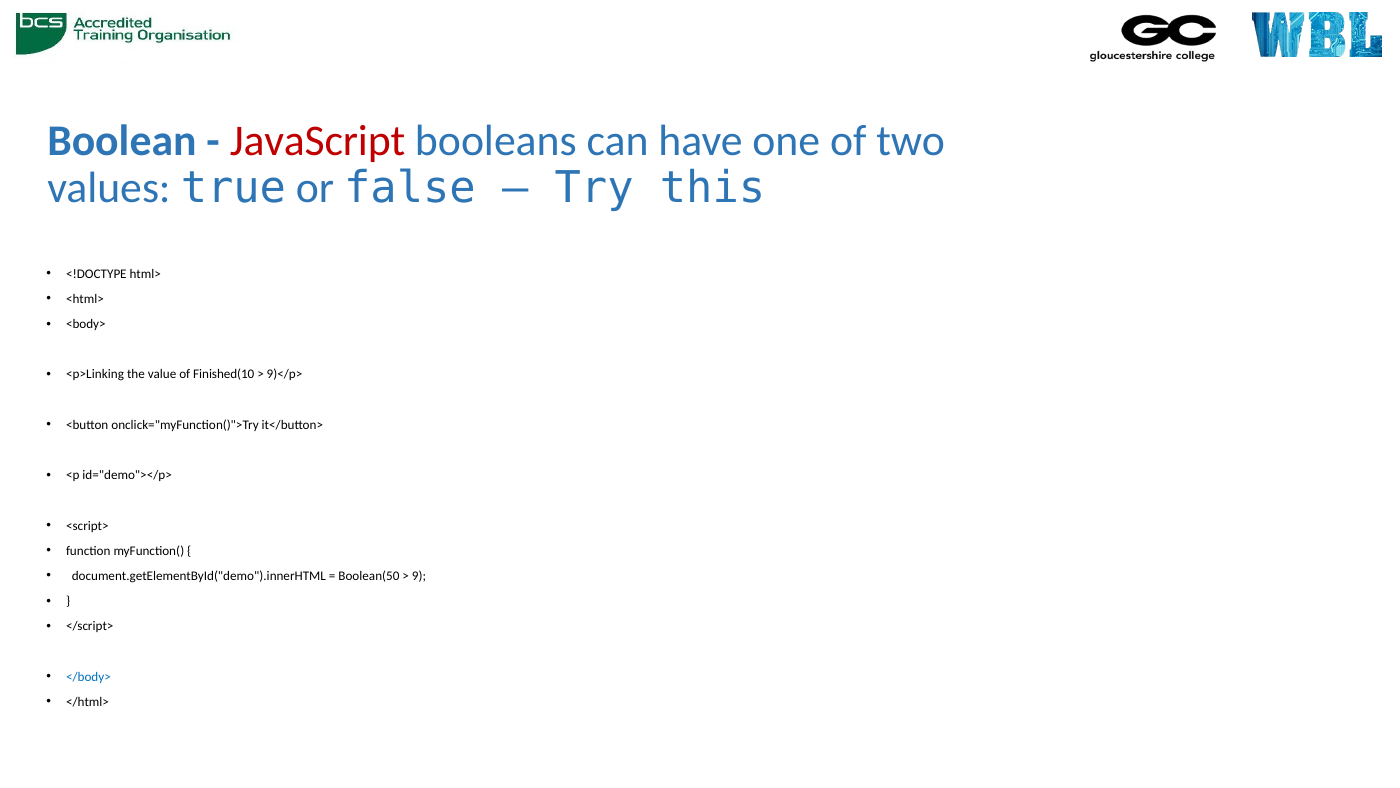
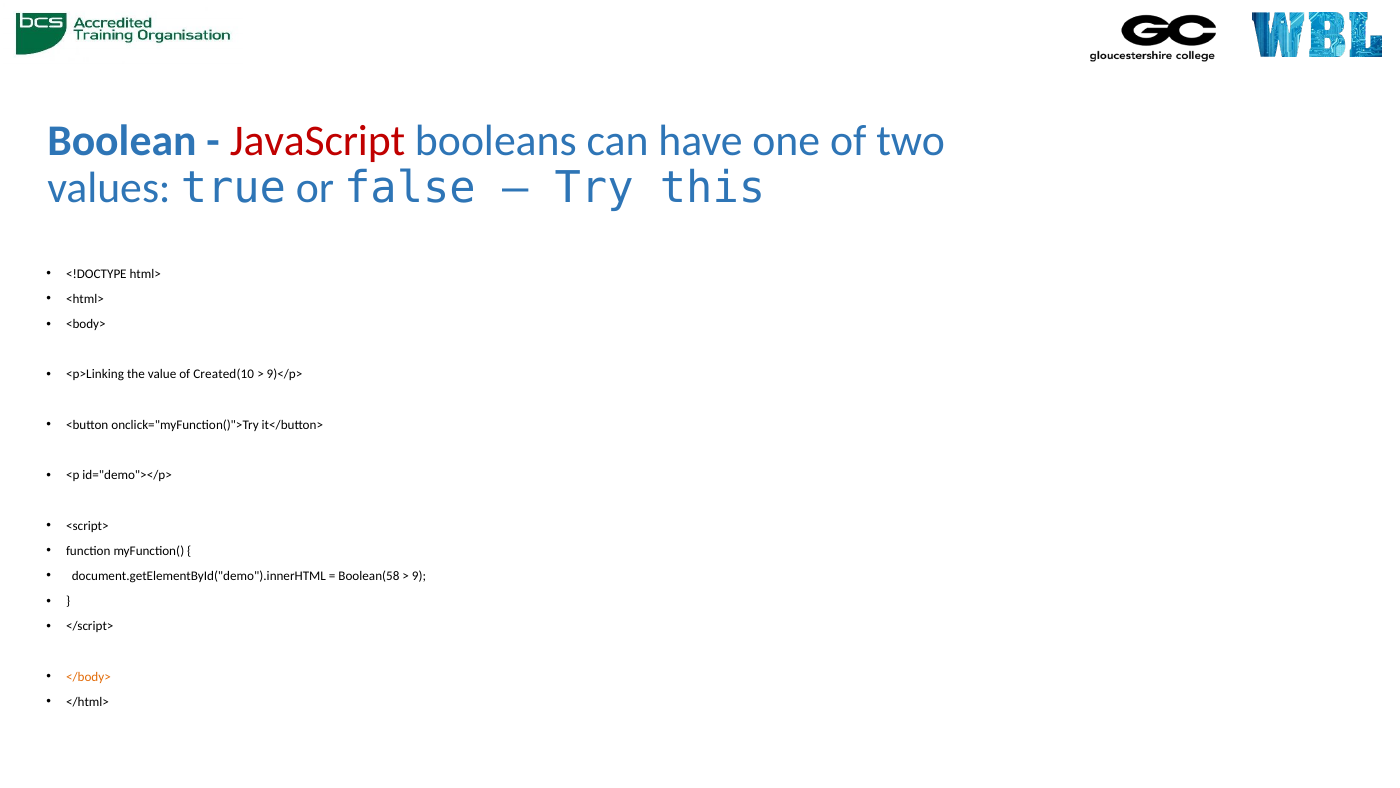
Finished(10: Finished(10 -> Created(10
Boolean(50: Boolean(50 -> Boolean(58
</body> colour: blue -> orange
